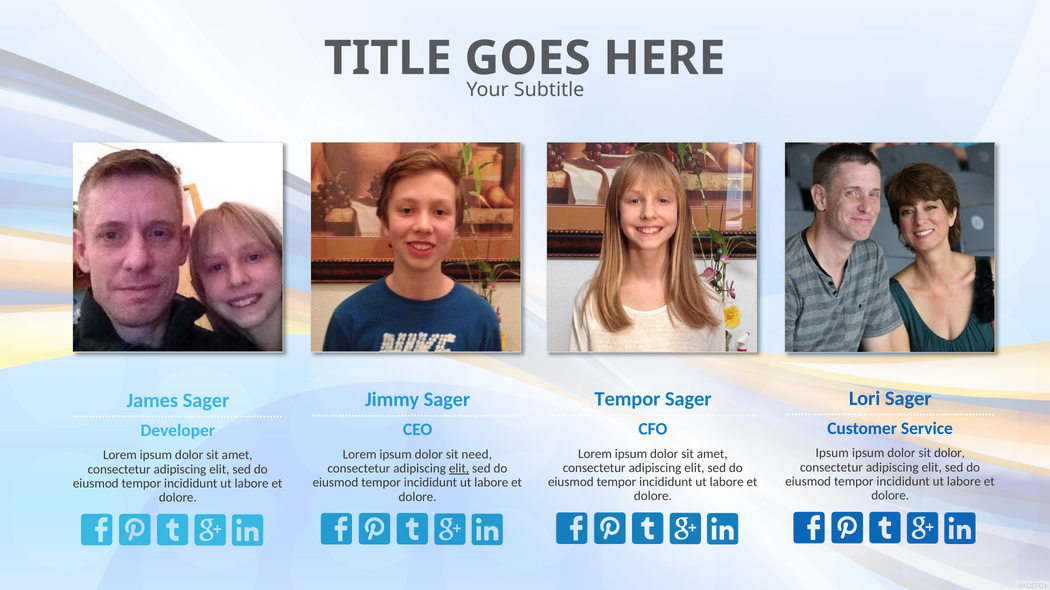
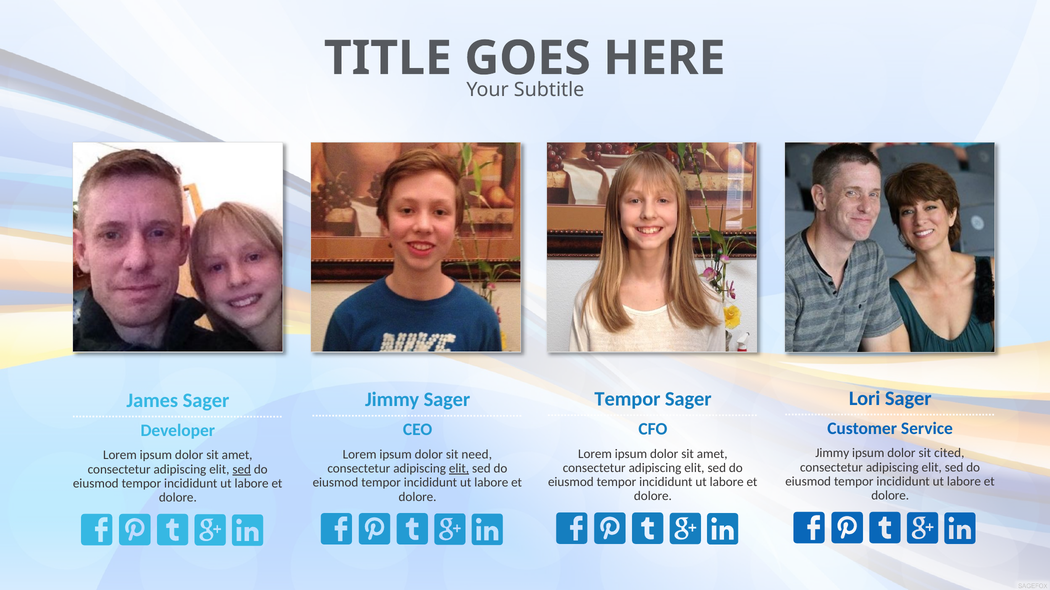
Ipsum at (832, 454): Ipsum -> Jimmy
sit dolor: dolor -> cited
sed at (242, 470) underline: none -> present
